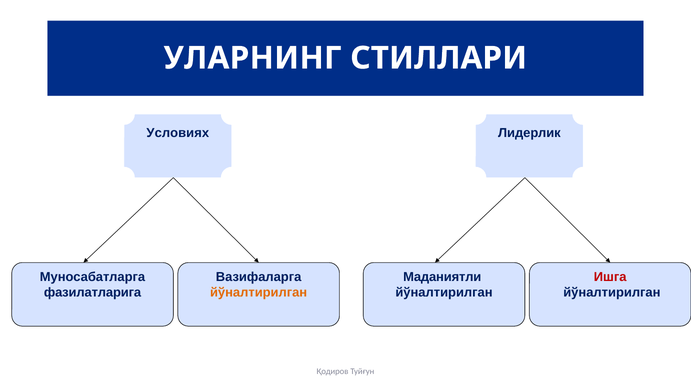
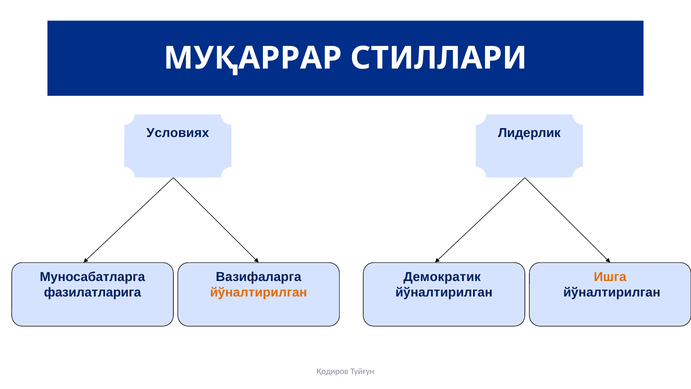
УЛАРНИНГ: УЛАРНИНГ -> МУҚАРРАР
Маданиятли: Маданиятли -> Демократик
Ишга colour: red -> orange
